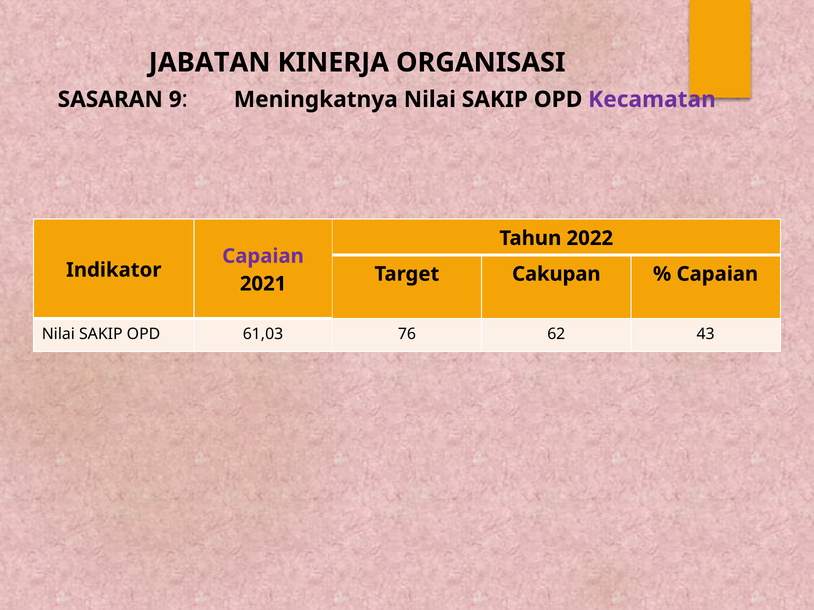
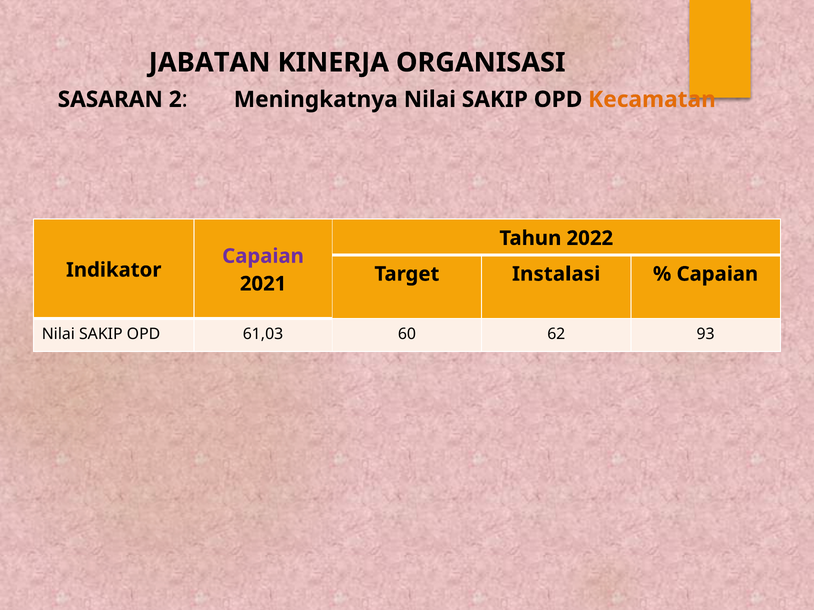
9: 9 -> 2
Kecamatan colour: purple -> orange
Cakupan: Cakupan -> Instalasi
76: 76 -> 60
43: 43 -> 93
